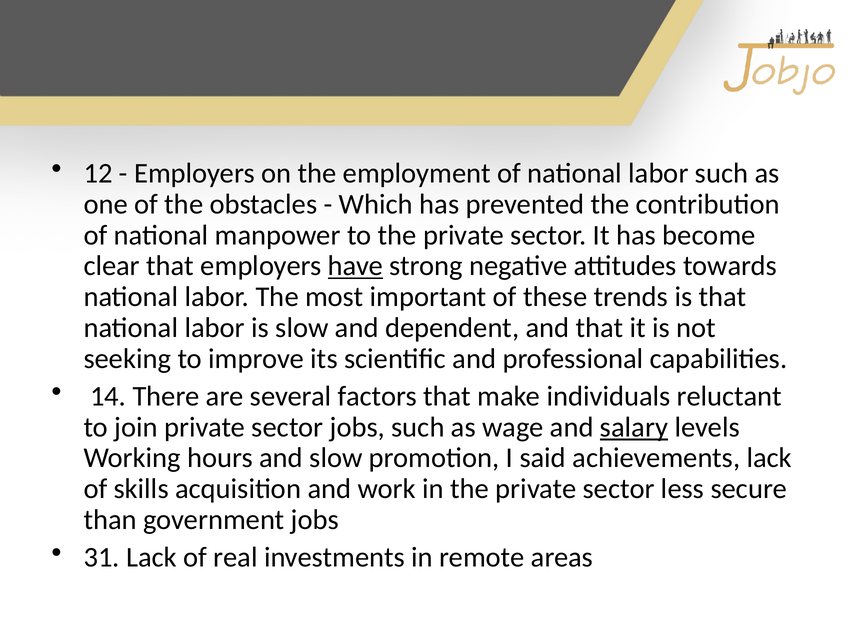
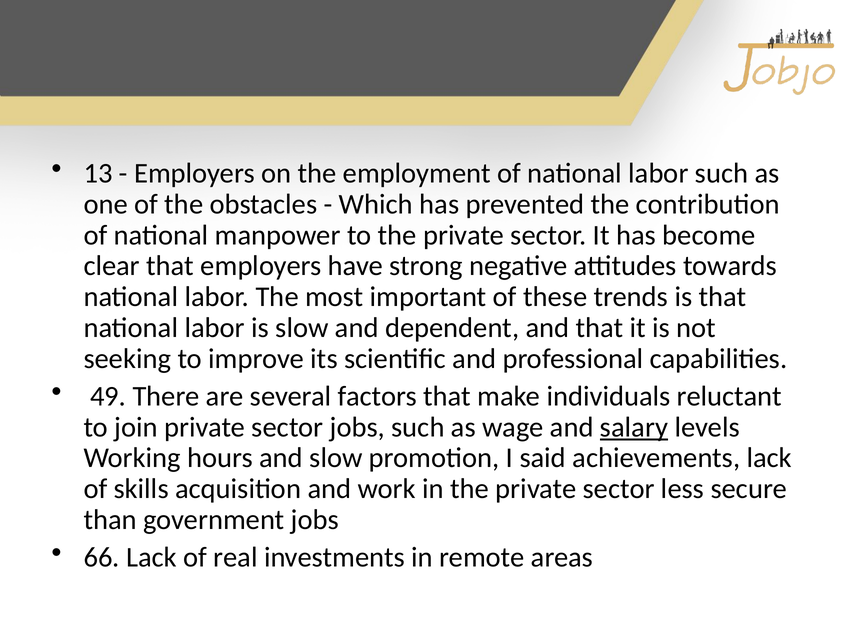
12: 12 -> 13
have underline: present -> none
14: 14 -> 49
31: 31 -> 66
